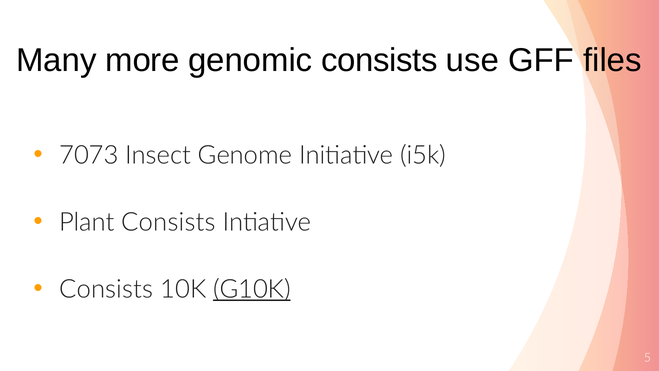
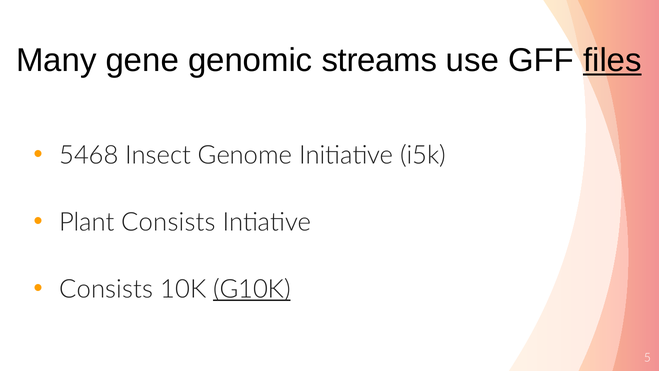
more: more -> gene
genomic consists: consists -> streams
files underline: none -> present
7073: 7073 -> 5468
